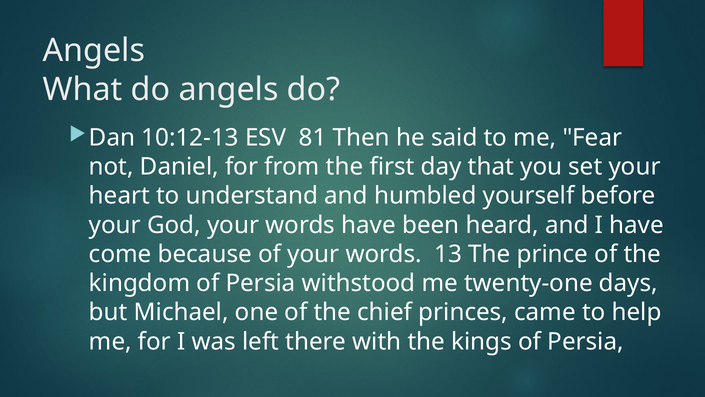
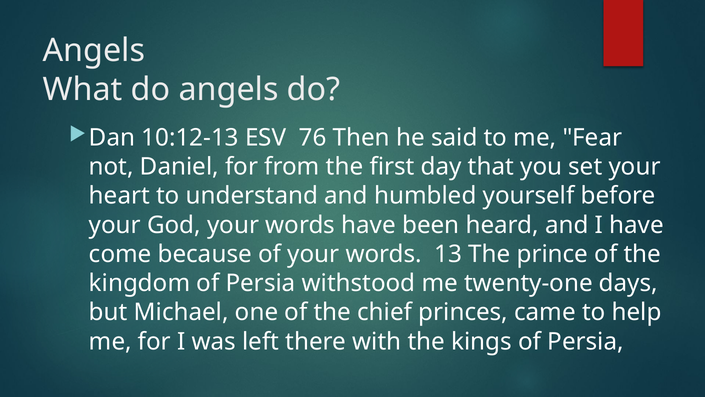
81: 81 -> 76
